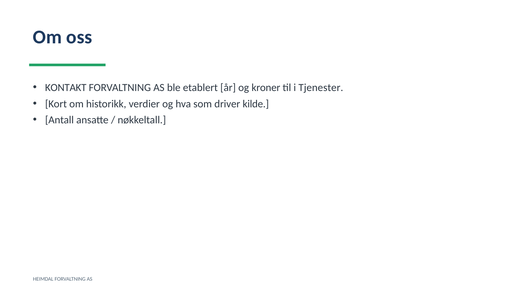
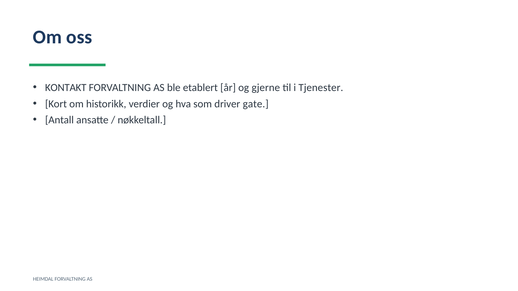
kroner: kroner -> gjerne
kilde: kilde -> gate
